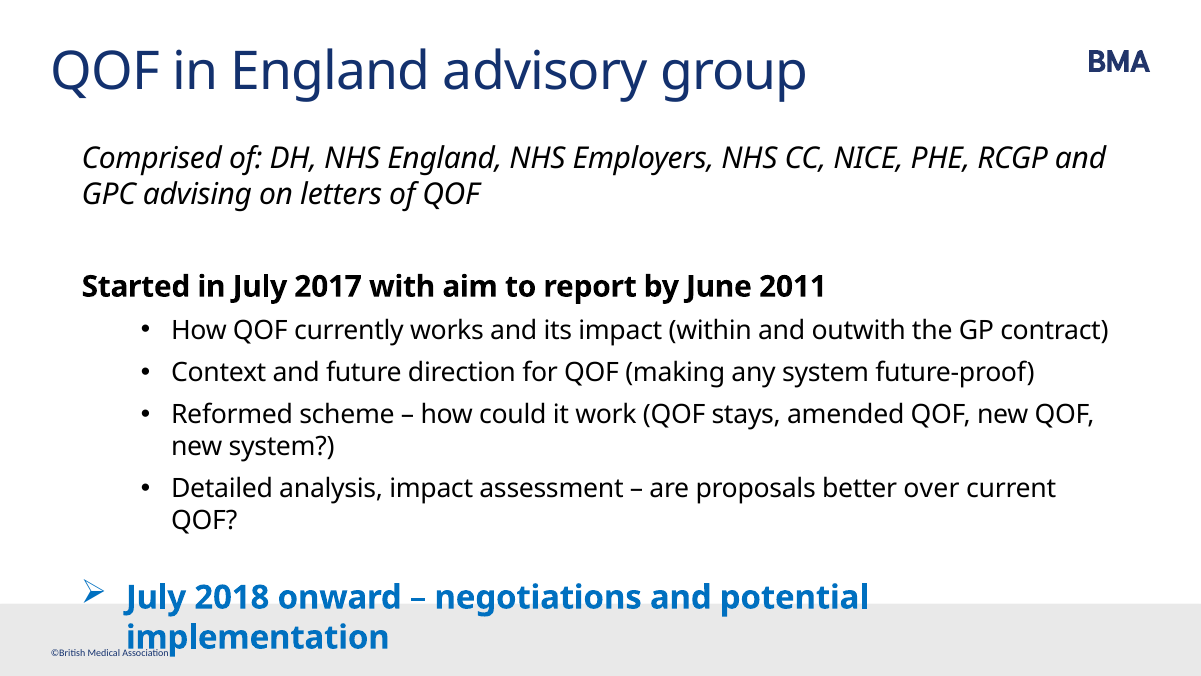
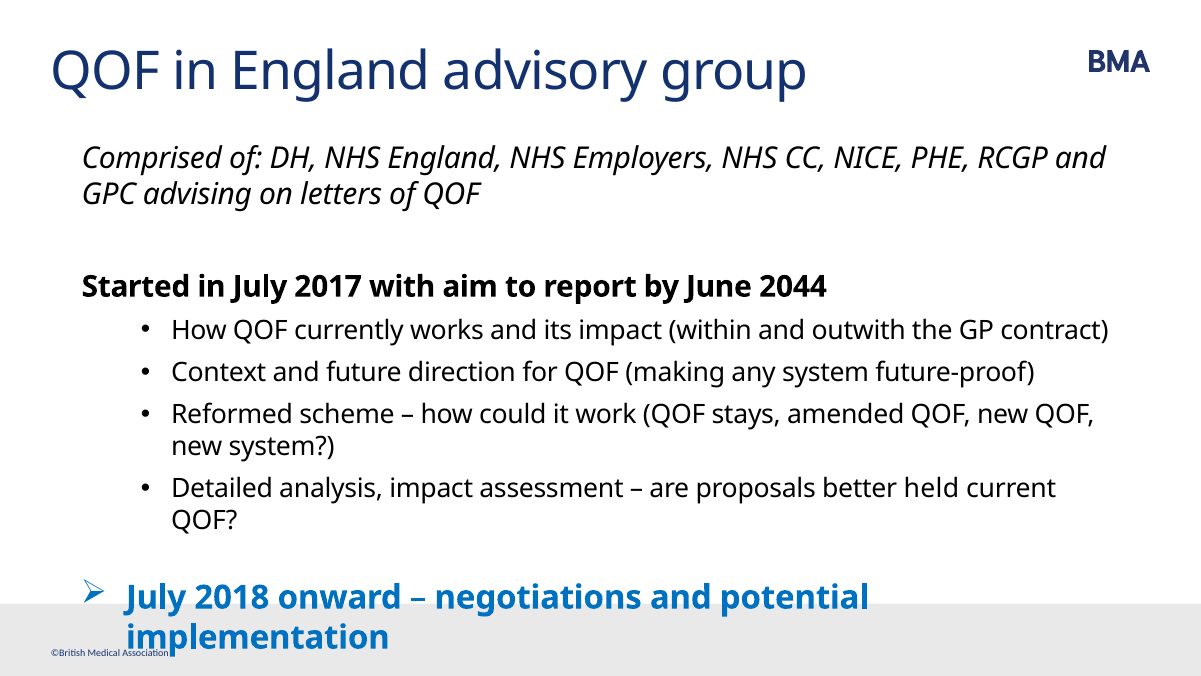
2011: 2011 -> 2044
over: over -> held
